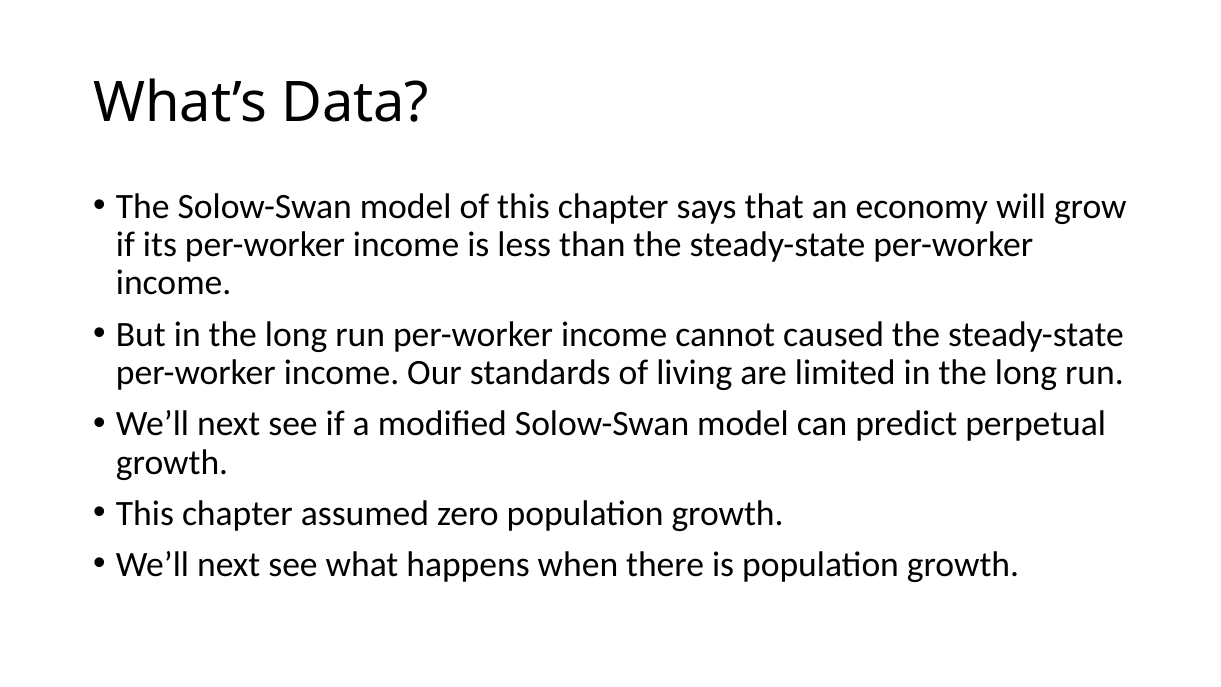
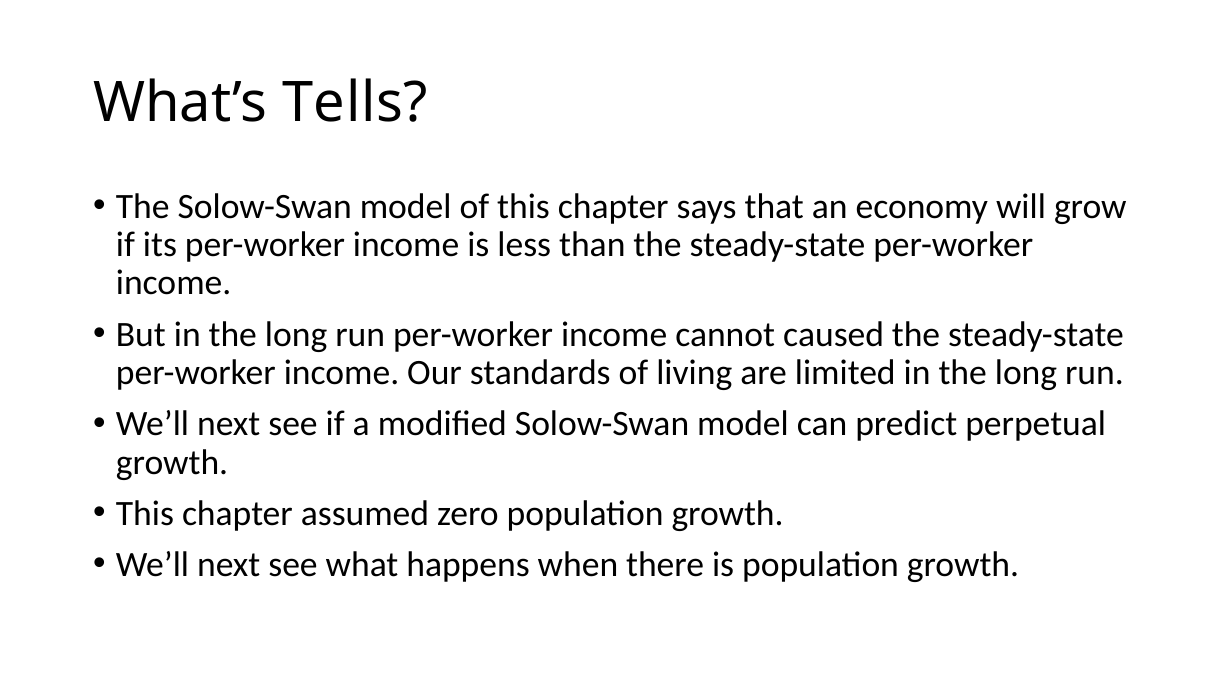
Data: Data -> Tells
